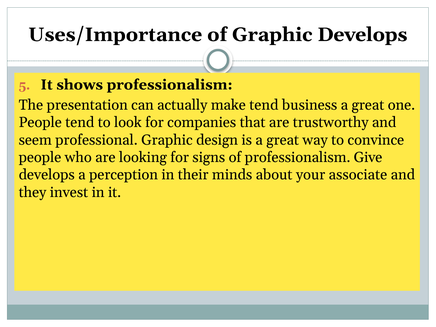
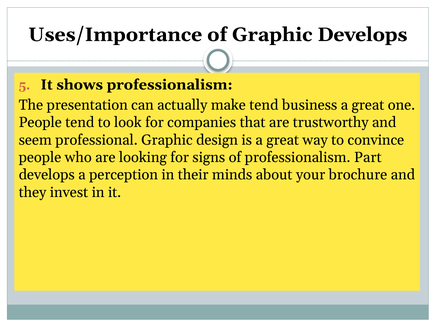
Give: Give -> Part
associate: associate -> brochure
